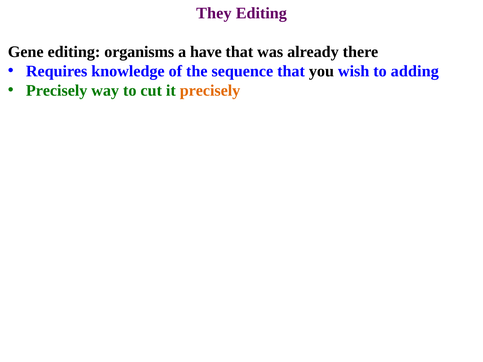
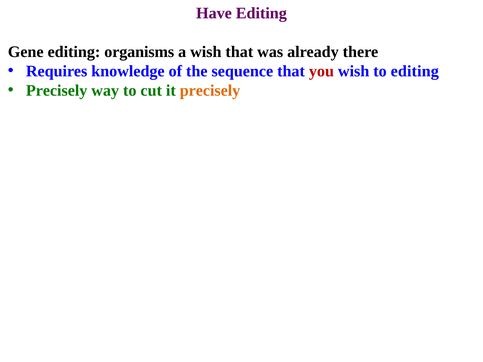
They: They -> Have
a have: have -> wish
you colour: black -> red
to adding: adding -> editing
